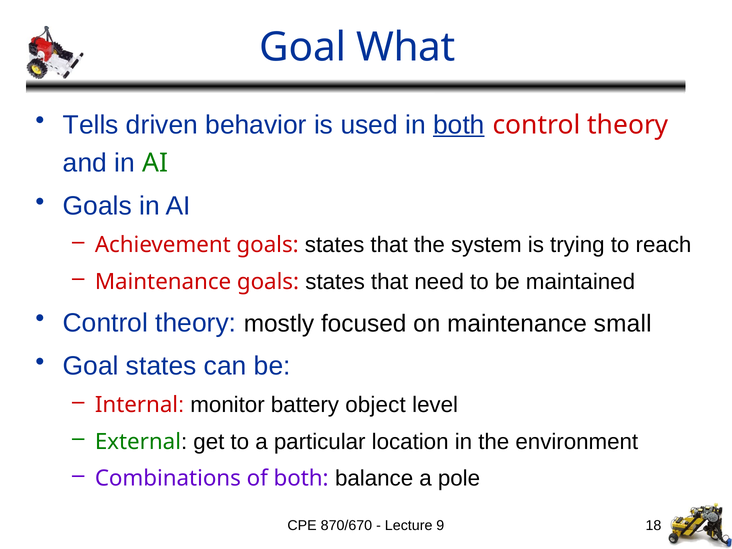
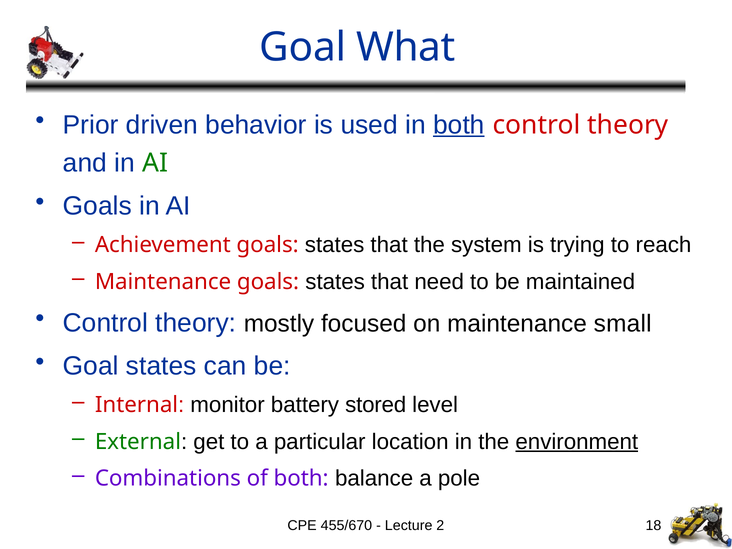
Tells: Tells -> Prior
object: object -> stored
environment underline: none -> present
870/670: 870/670 -> 455/670
9: 9 -> 2
